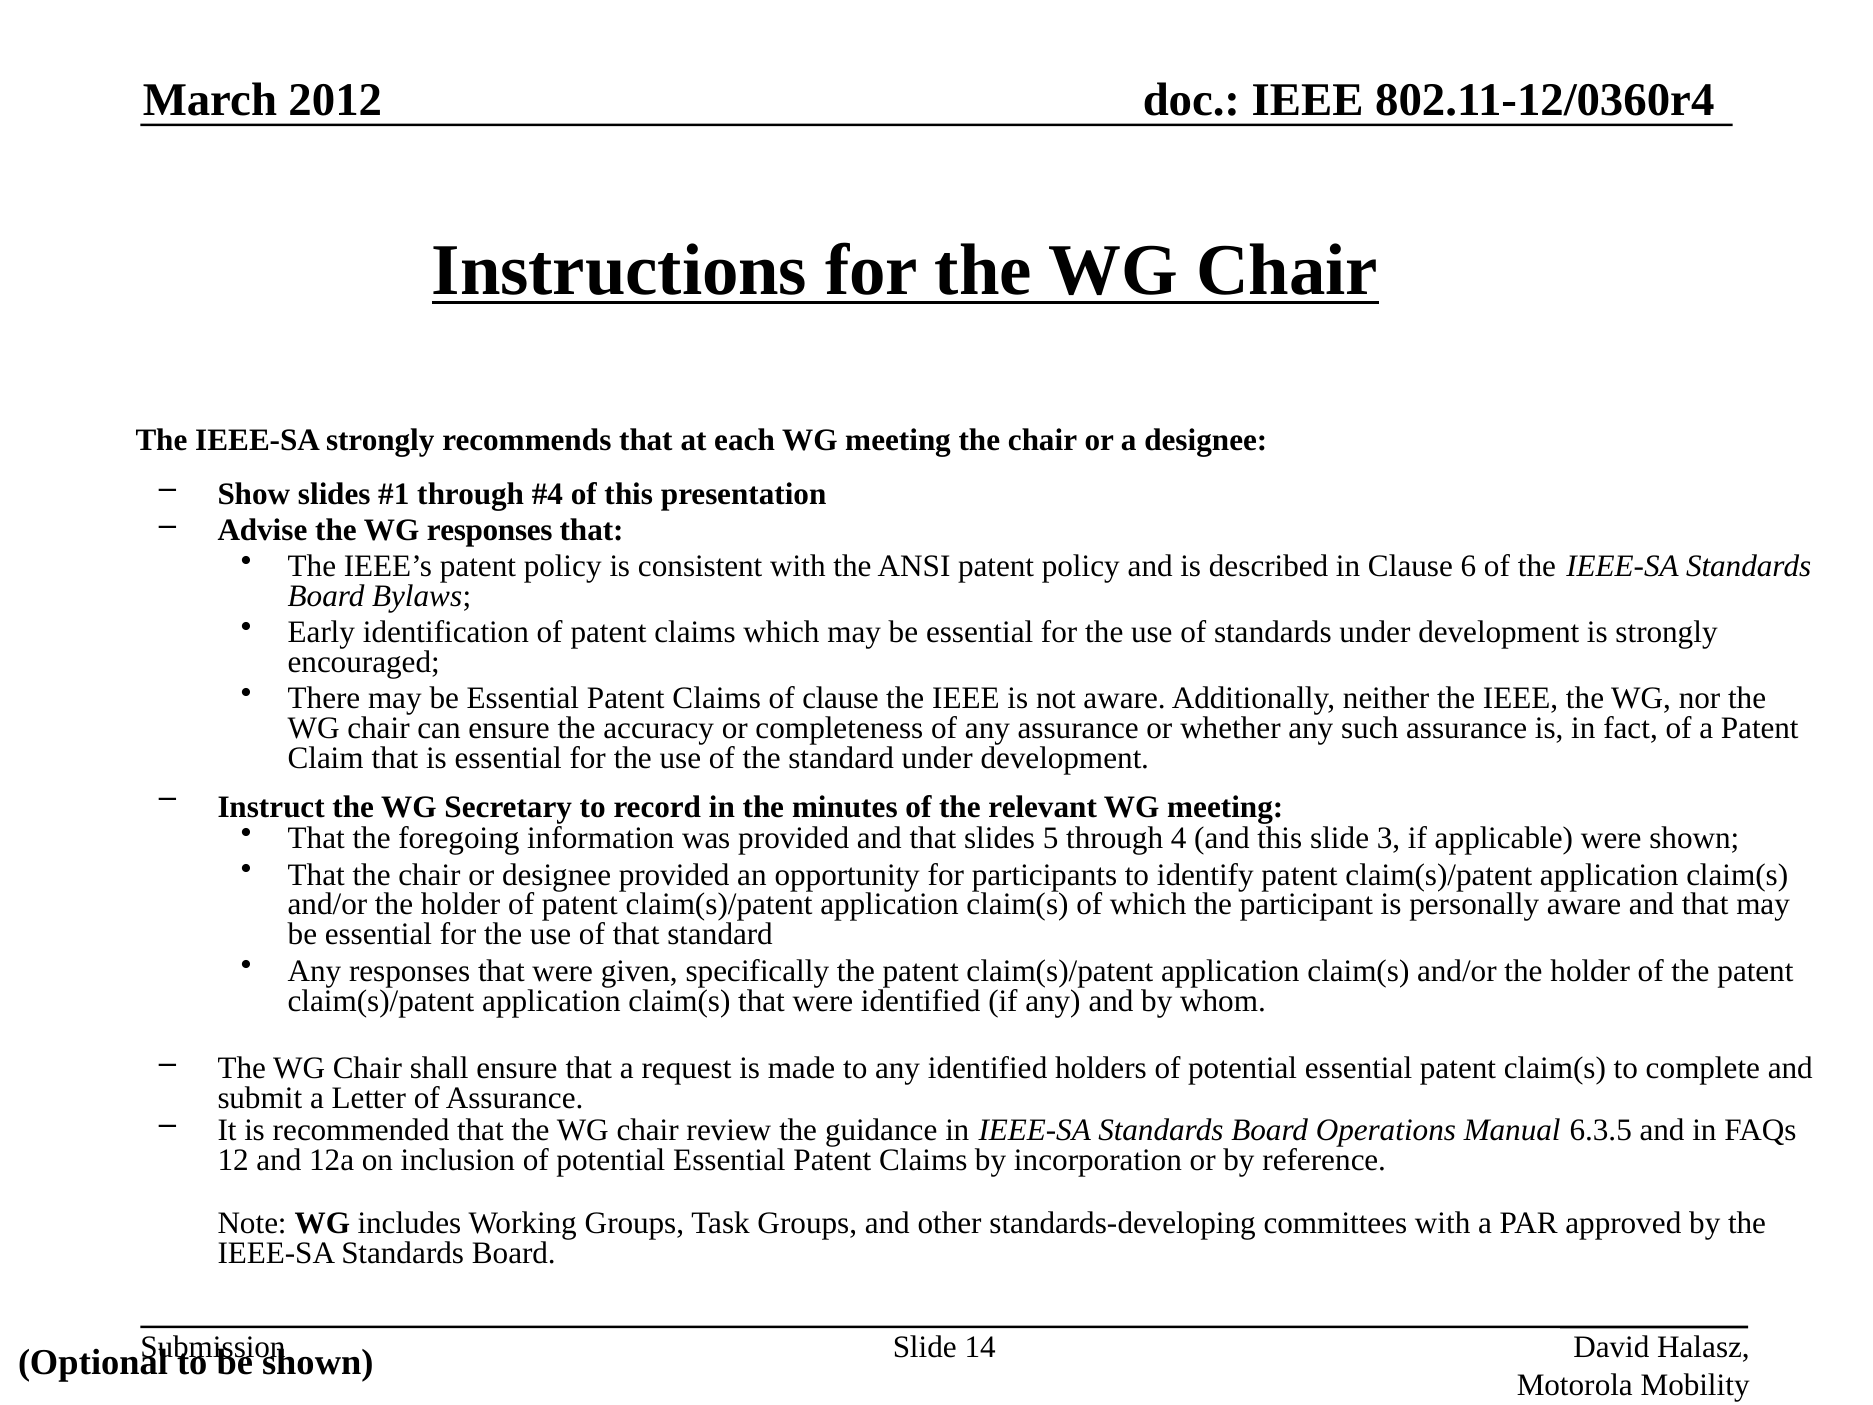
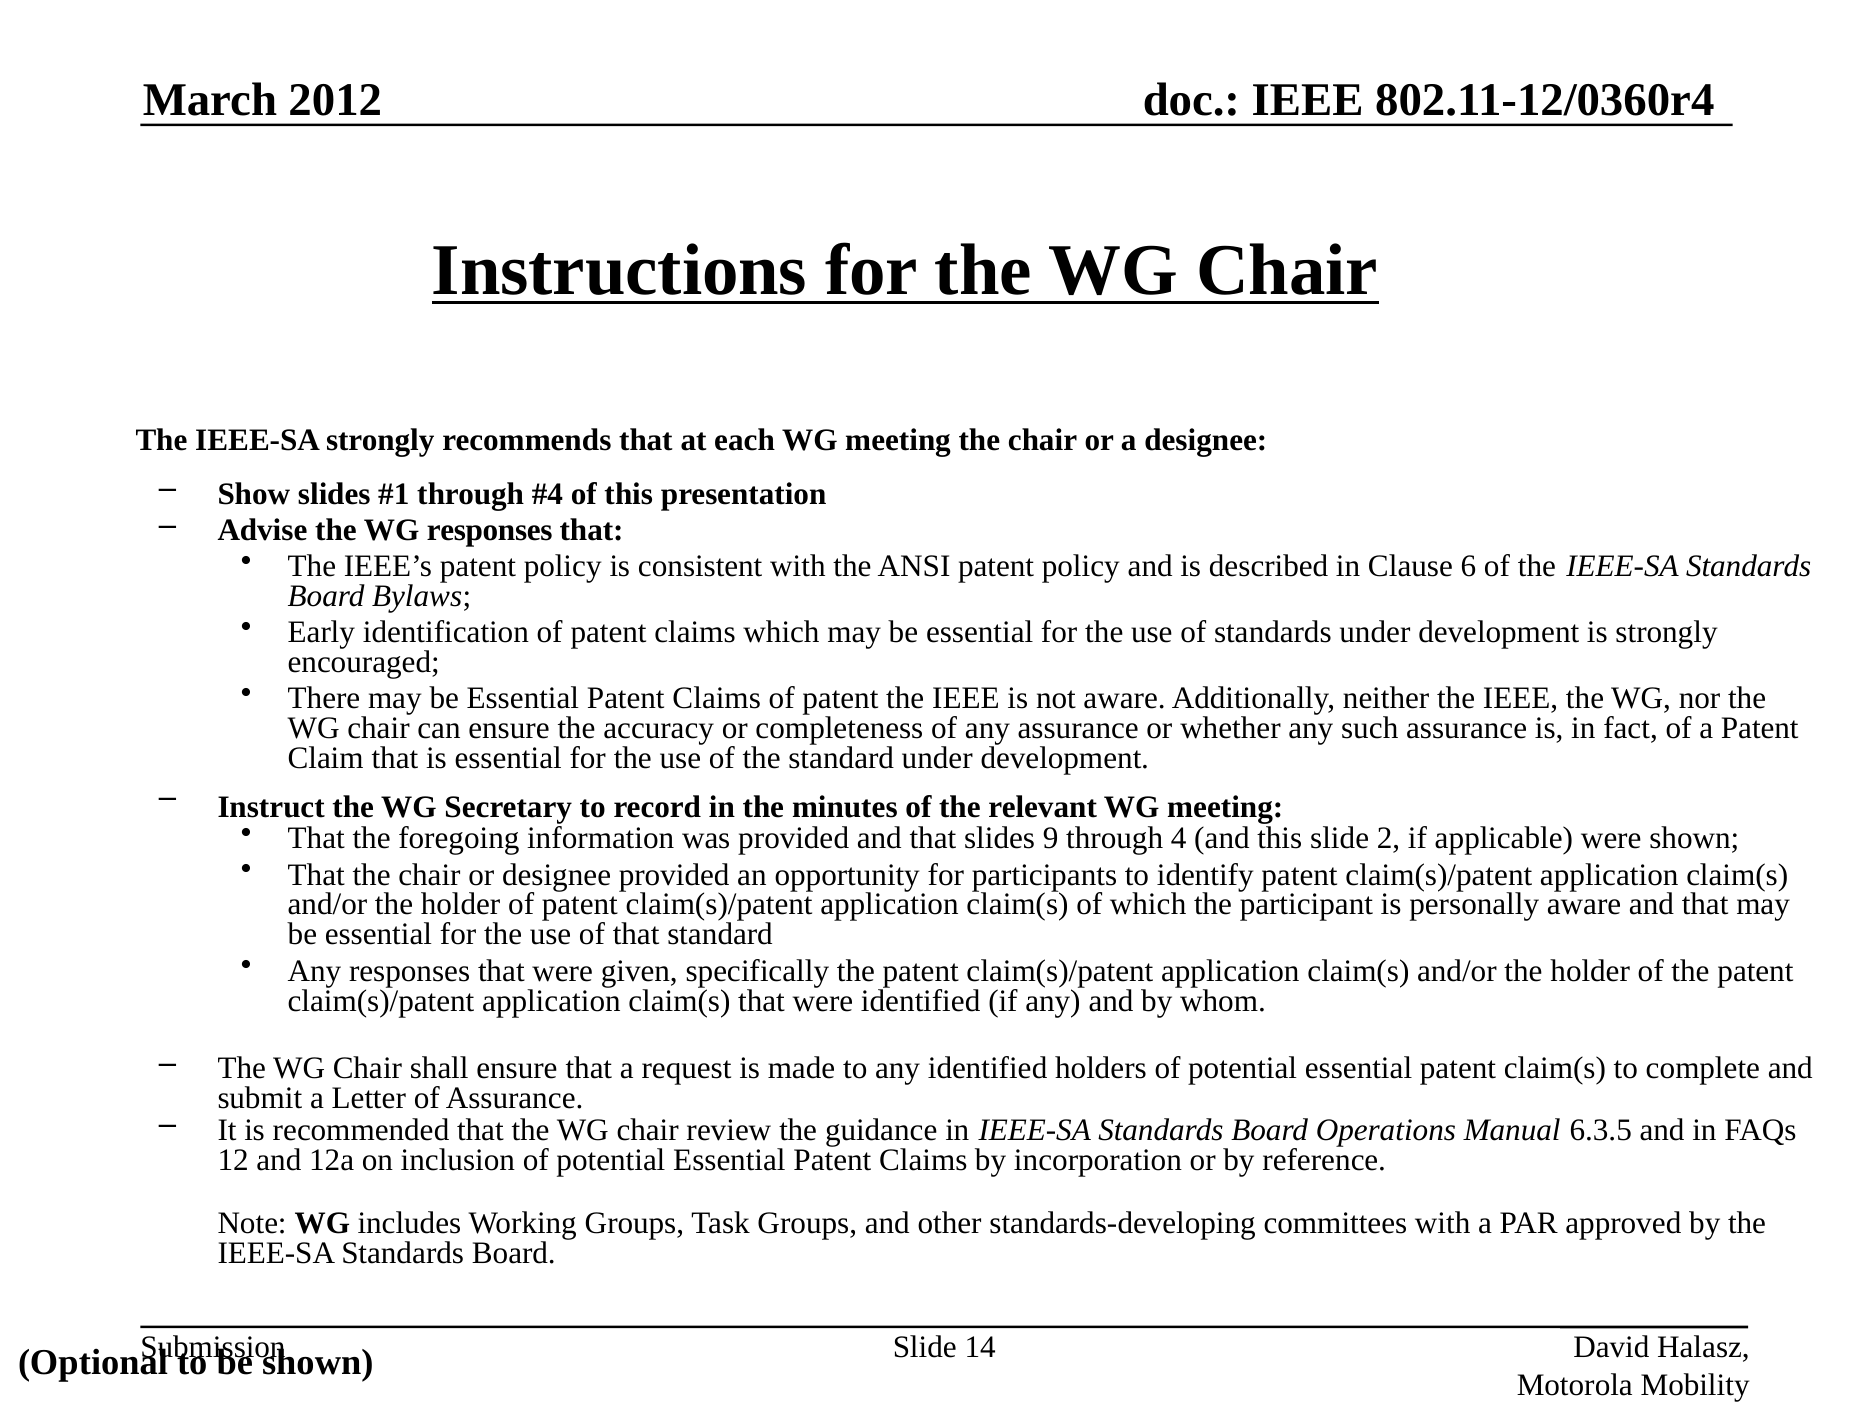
Claims of clause: clause -> patent
5: 5 -> 9
3: 3 -> 2
